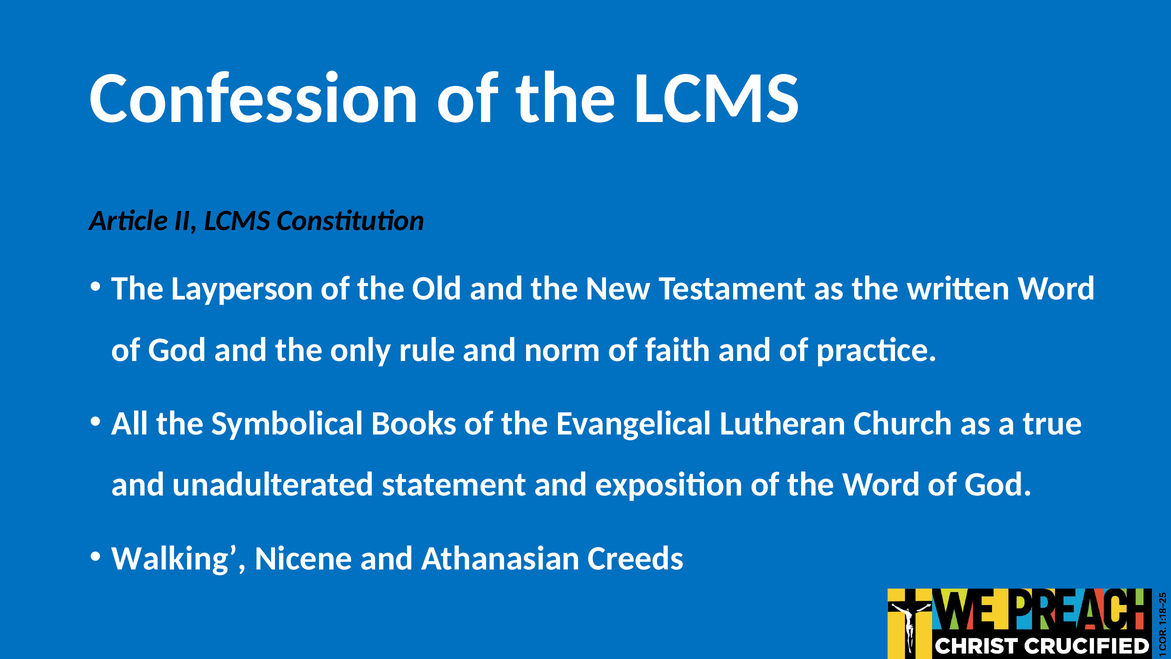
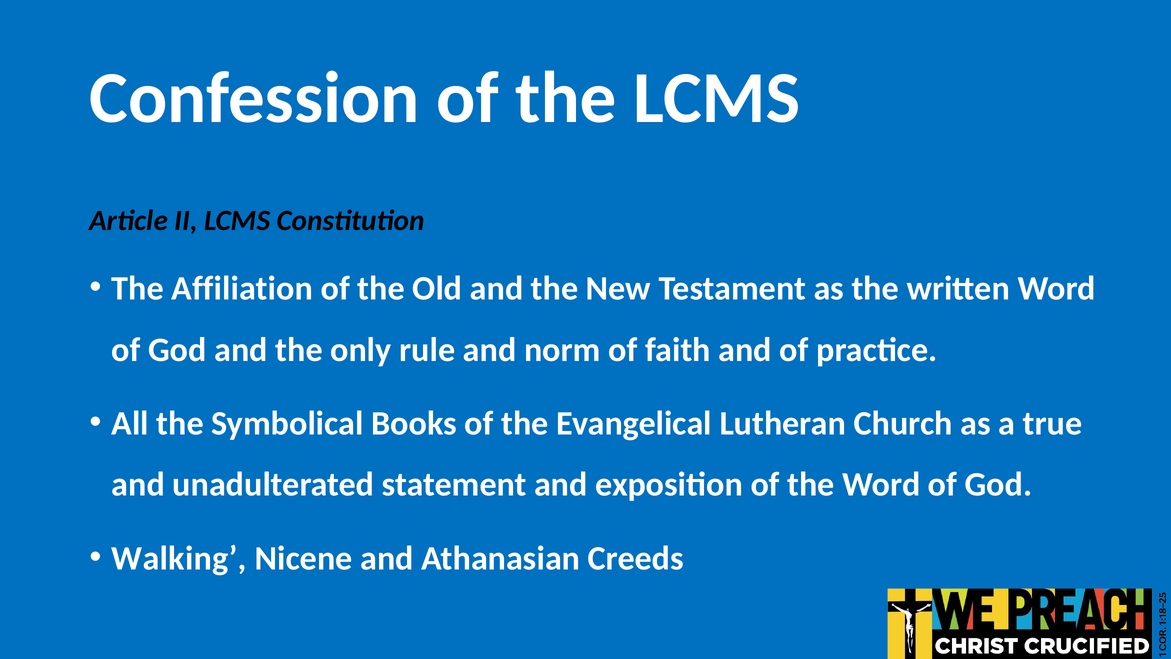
Layperson: Layperson -> Affiliation
